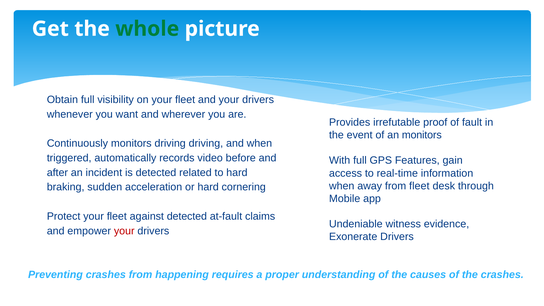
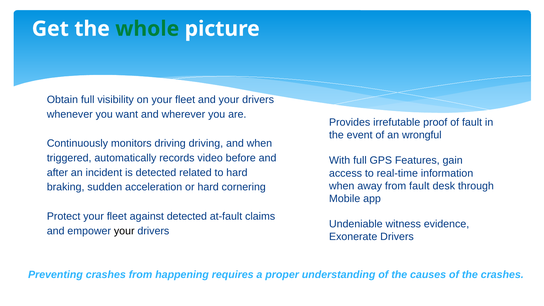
an monitors: monitors -> wrongful
from fleet: fleet -> fault
your at (124, 231) colour: red -> black
